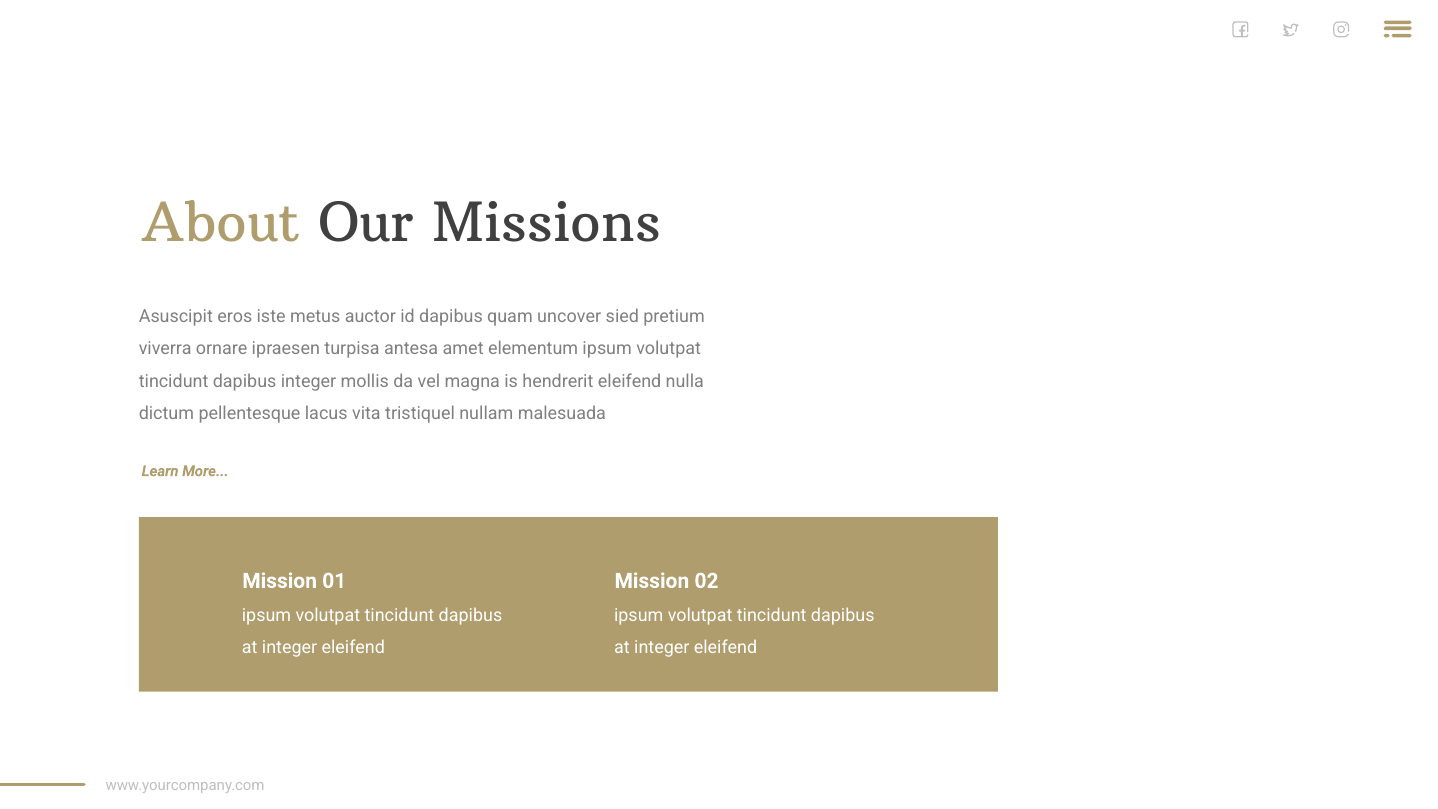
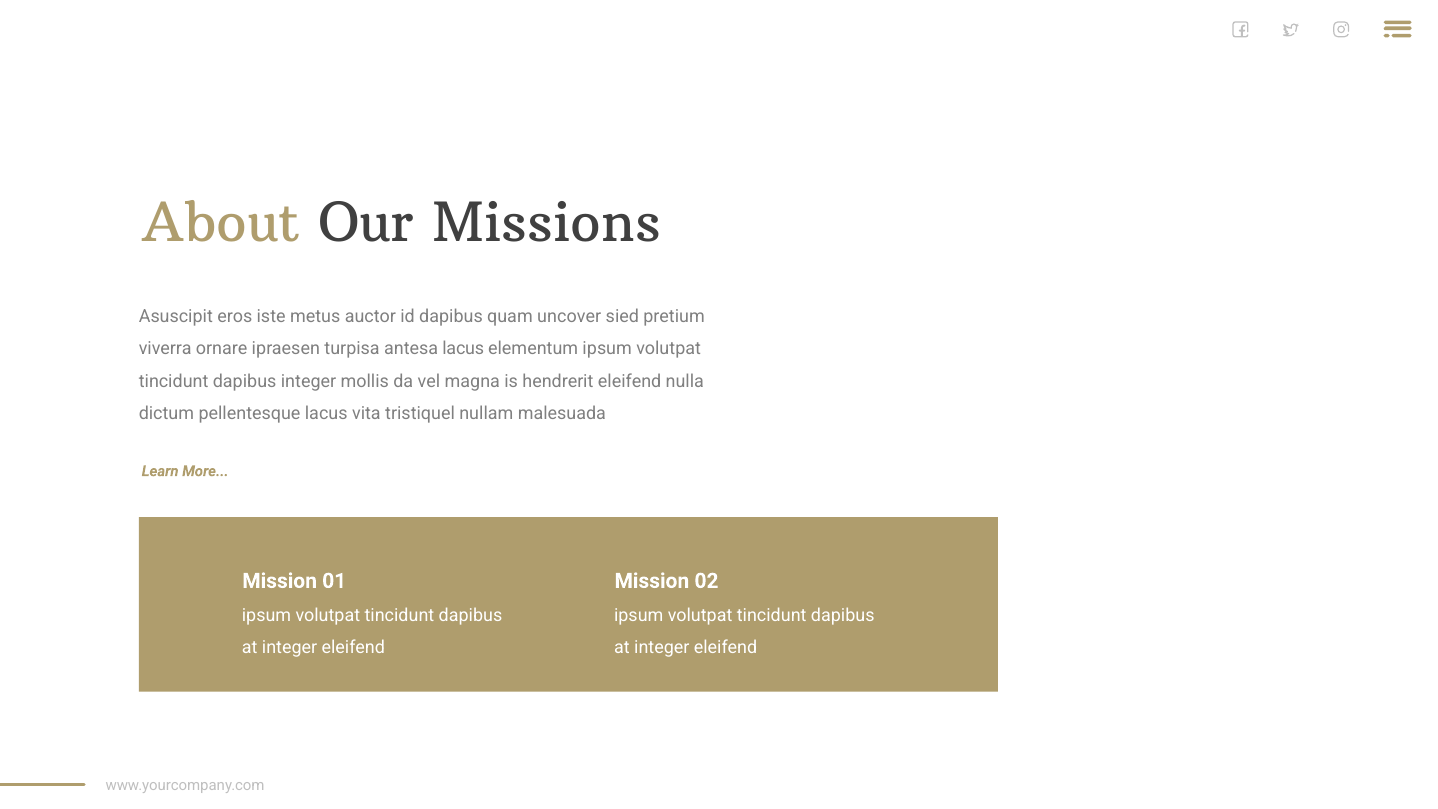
antesa amet: amet -> lacus
